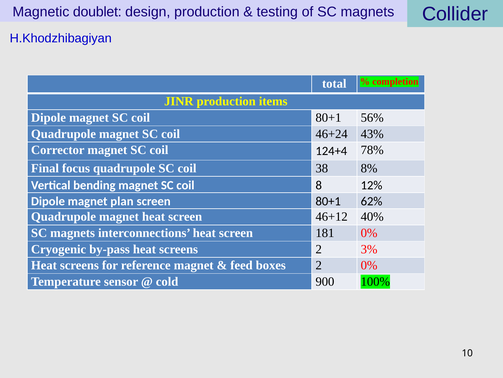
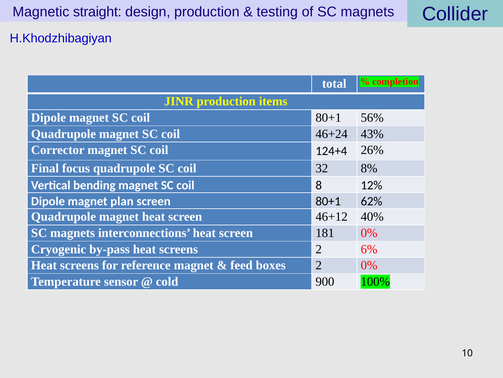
doublet: doublet -> straight
78%: 78% -> 26%
38: 38 -> 32
3%: 3% -> 6%
